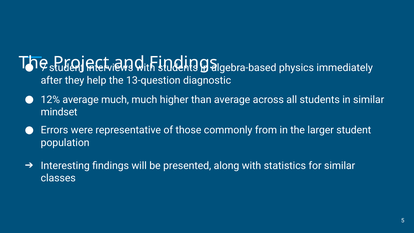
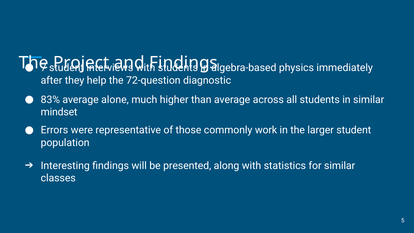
13-question: 13-question -> 72-question
12%: 12% -> 83%
average much: much -> alone
from: from -> work
